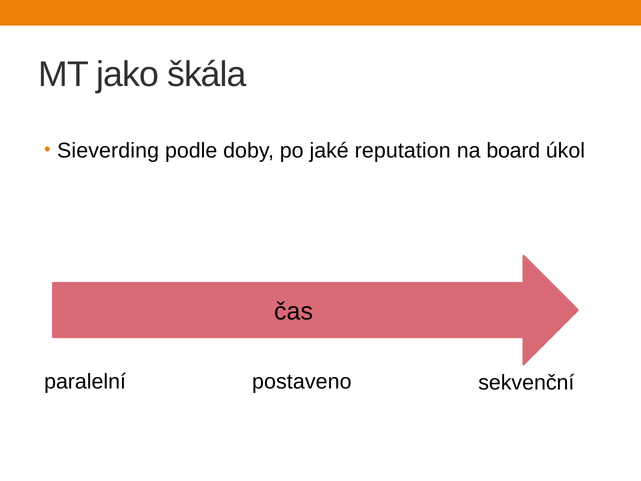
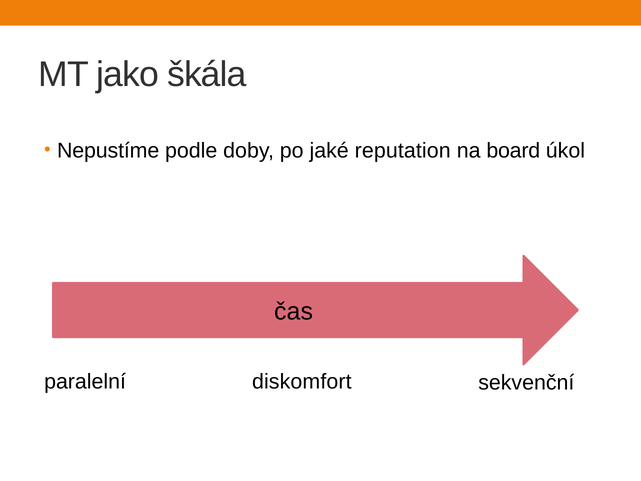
Sieverding: Sieverding -> Nepustíme
postaveno: postaveno -> diskomfort
